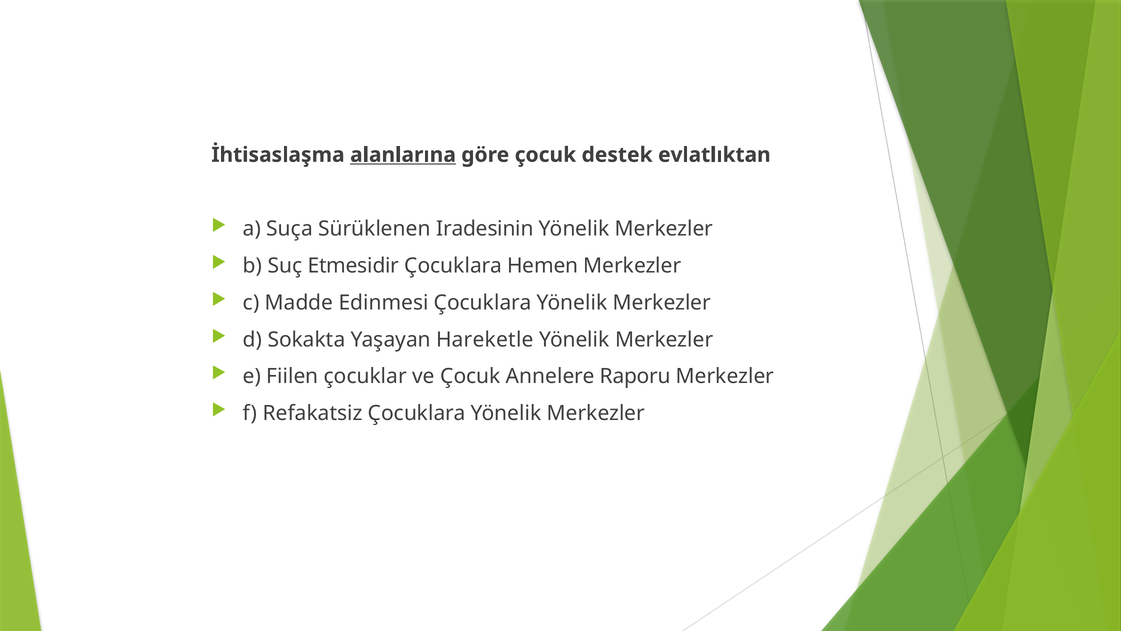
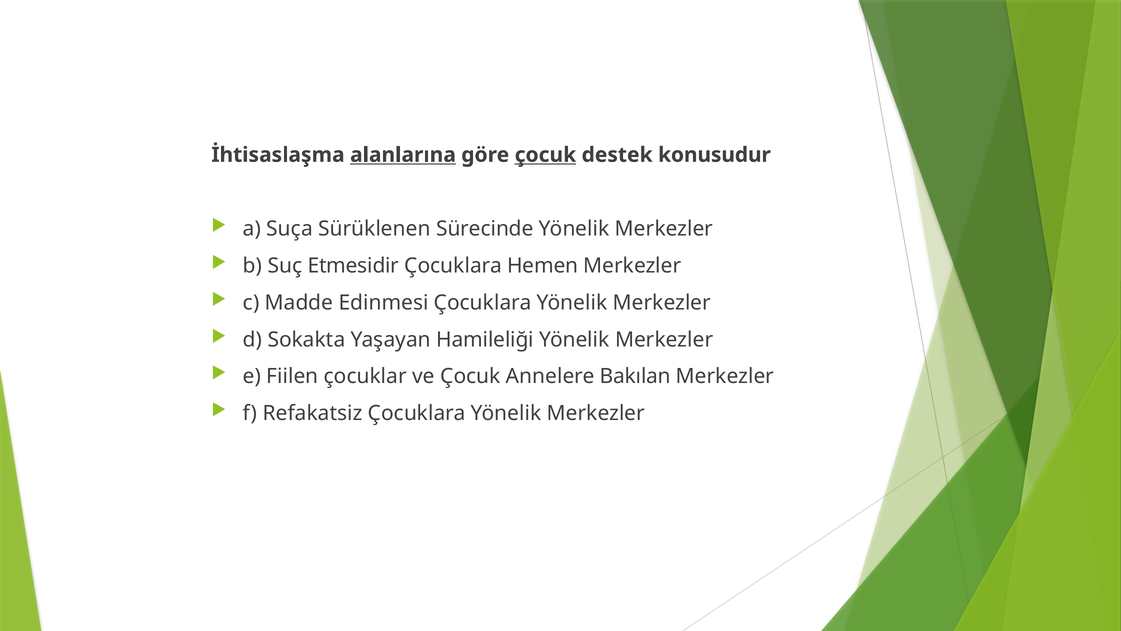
çocuk at (545, 155) underline: none -> present
evlatlıktan: evlatlıktan -> konusudur
Iradesinin: Iradesinin -> Sürecinde
Hareketle: Hareketle -> Hamileliği
Raporu: Raporu -> Bakılan
